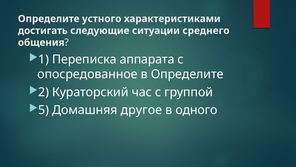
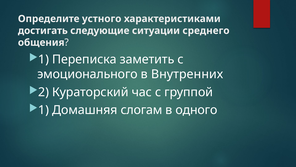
аппарата: аппарата -> заметить
опосредованное: опосредованное -> эмоционального
в Определите: Определите -> Внутренних
5 at (44, 110): 5 -> 1
другое: другое -> слогам
